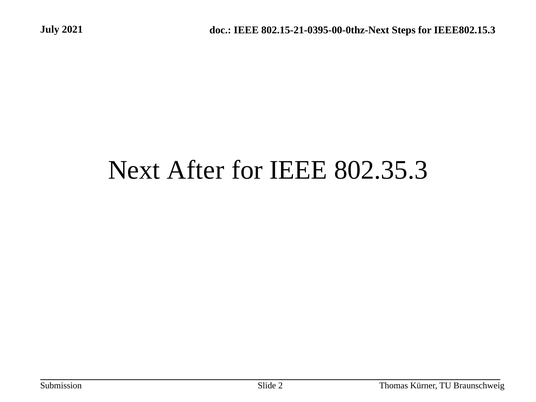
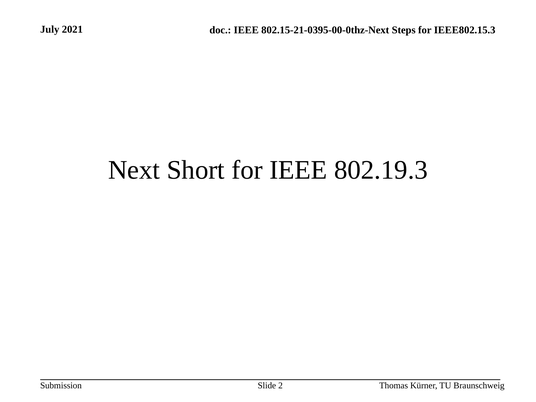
After: After -> Short
802.35.3: 802.35.3 -> 802.19.3
